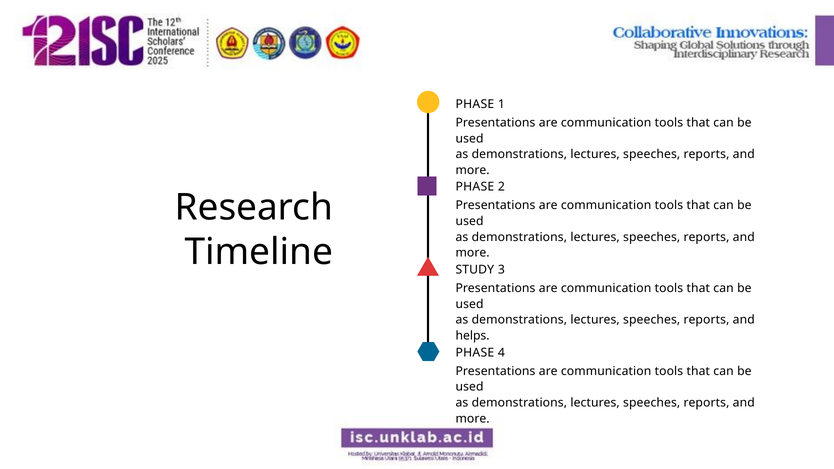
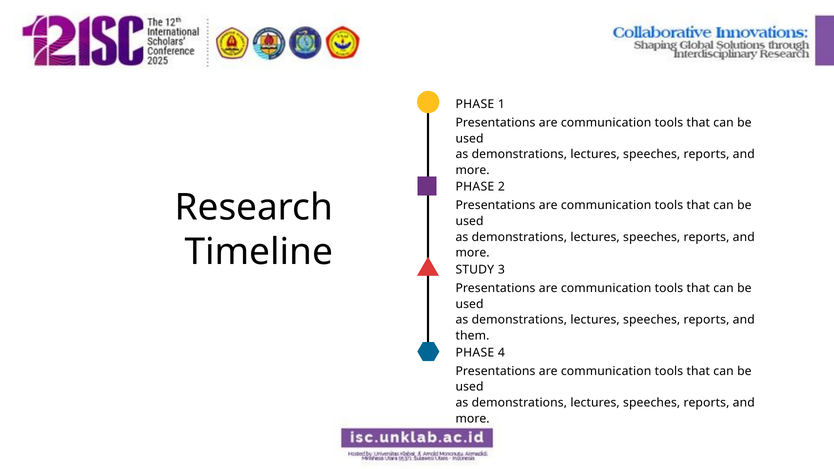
helps: helps -> them
